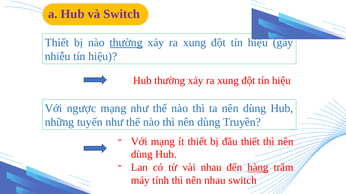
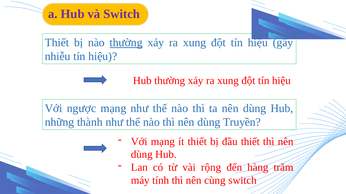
tuyến: tuyến -> thành
vài nhau: nhau -> rộng
hàng underline: present -> none
nên nhau: nhau -> cùng
